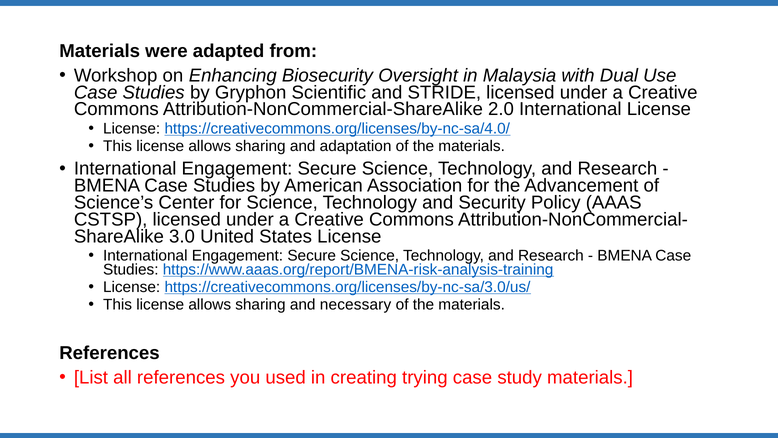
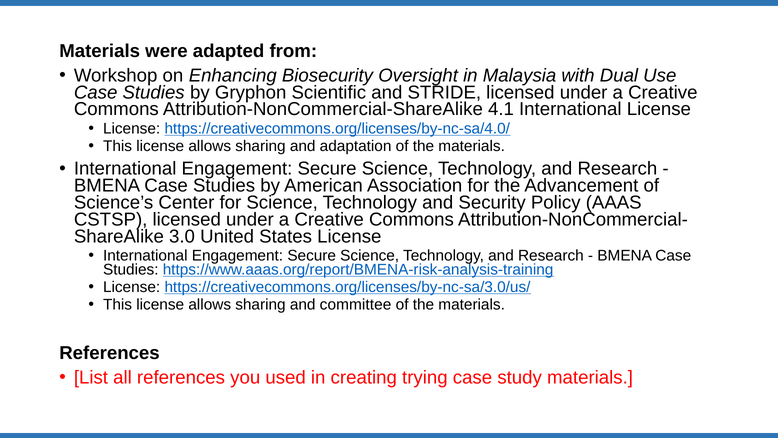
2.0: 2.0 -> 4.1
necessary: necessary -> committee
